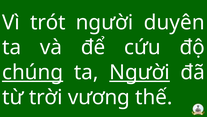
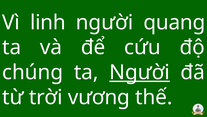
trót: trót -> linh
duyên: duyên -> quang
chúng underline: present -> none
